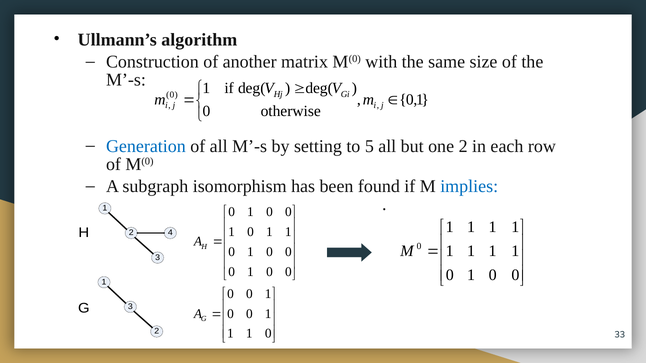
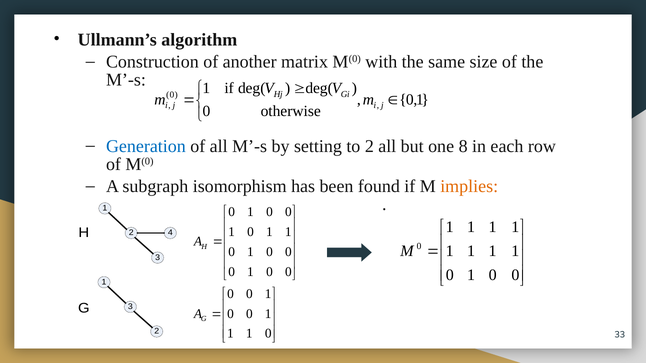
to 5: 5 -> 2
one 2: 2 -> 8
implies colour: blue -> orange
